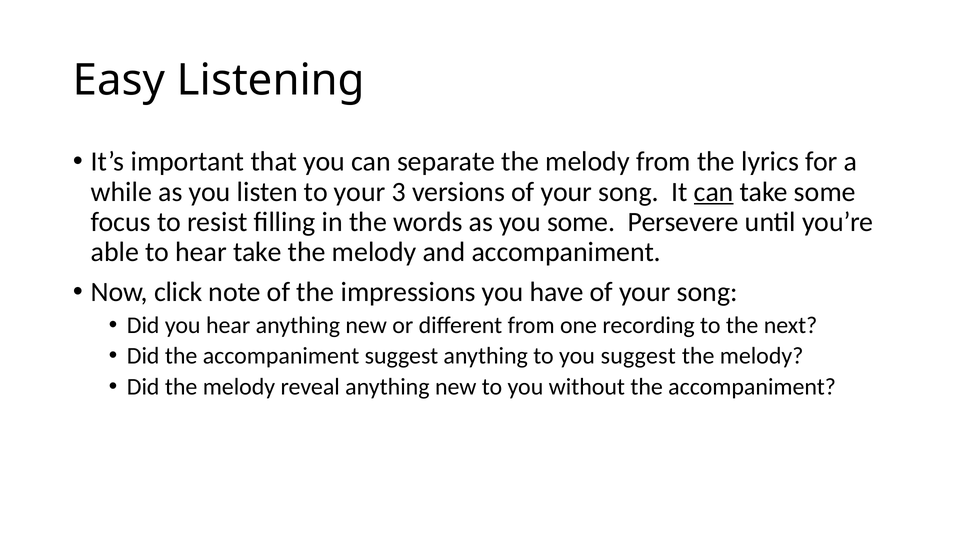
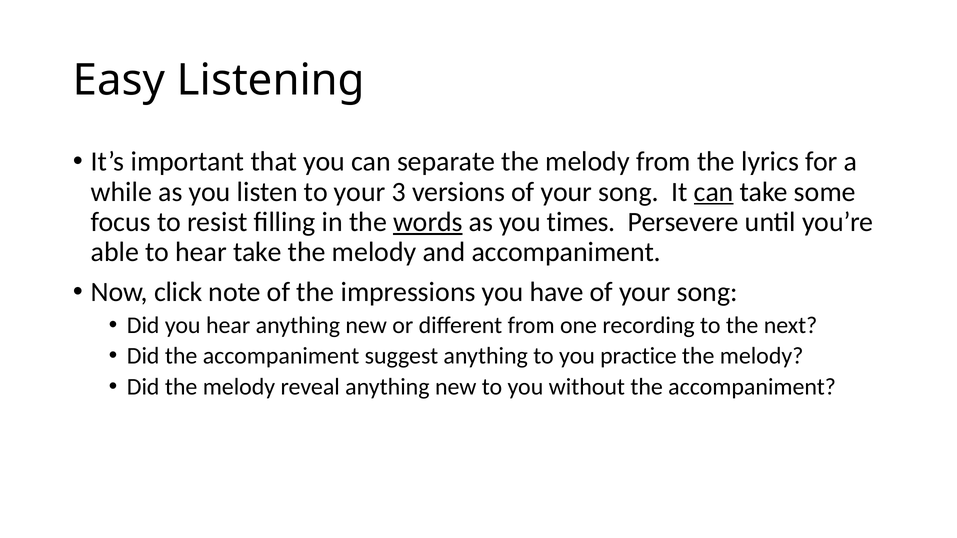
words underline: none -> present
you some: some -> times
you suggest: suggest -> practice
